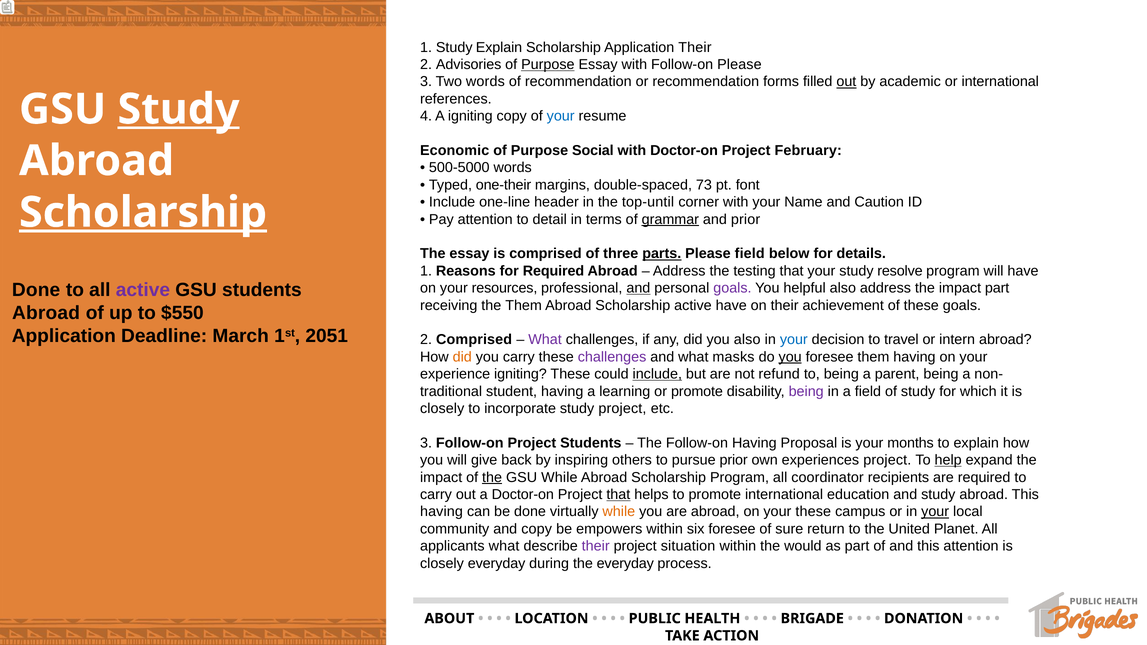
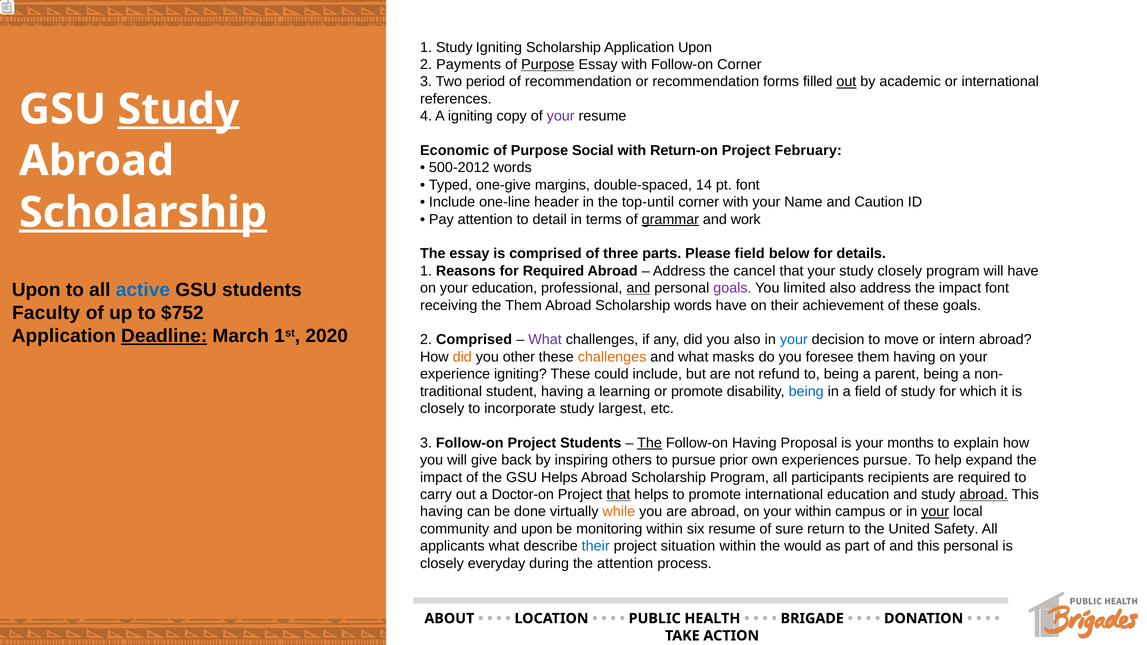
Study Explain: Explain -> Igniting
Application Their: Their -> Upon
Advisories: Advisories -> Payments
Follow-on Please: Please -> Corner
Two words: words -> period
your at (561, 116) colour: blue -> purple
with Doctor-on: Doctor-on -> Return-on
500-5000: 500-5000 -> 500-2012
one-their: one-their -> one-give
73: 73 -> 14
and prior: prior -> work
parts underline: present -> none
testing: testing -> cancel
study resolve: resolve -> closely
Done at (36, 290): Done -> Upon
active at (143, 290) colour: purple -> blue
your resources: resources -> education
helpful: helpful -> limited
impact part: part -> font
Scholarship active: active -> words
Abroad at (46, 313): Abroad -> Faculty
$550: $550 -> $752
Deadline underline: none -> present
2051: 2051 -> 2020
travel: travel -> move
you carry: carry -> other
challenges at (612, 357) colour: purple -> orange
you at (790, 357) underline: present -> none
include at (657, 374) underline: present -> none
being at (806, 392) colour: purple -> blue
study project: project -> largest
The at (650, 443) underline: none -> present
experiences project: project -> pursue
help underline: present -> none
the at (492, 478) underline: present -> none
GSU While: While -> Helps
coordinator: coordinator -> participants
abroad at (984, 495) underline: none -> present
your these: these -> within
and copy: copy -> upon
empowers: empowers -> monitoring
six foresee: foresee -> resume
Planet: Planet -> Safety
their at (596, 546) colour: purple -> blue
this attention: attention -> personal
the everyday: everyday -> attention
